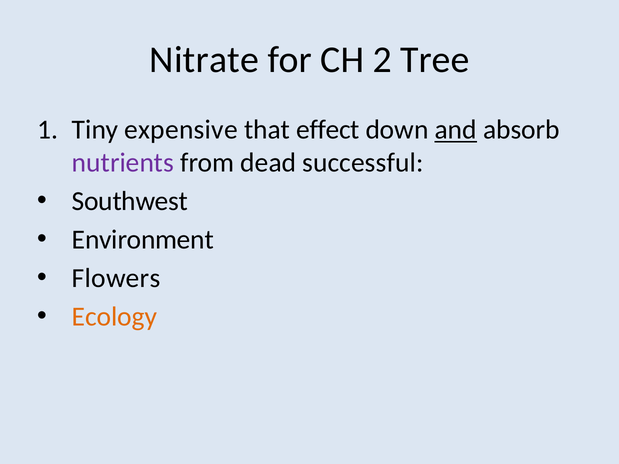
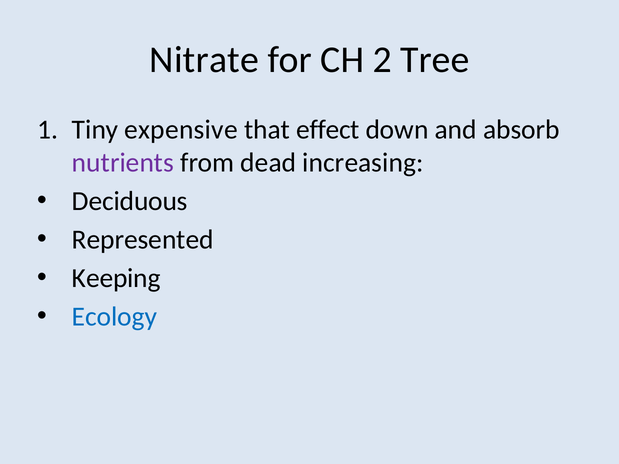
and underline: present -> none
successful: successful -> increasing
Southwest: Southwest -> Deciduous
Environment: Environment -> Represented
Flowers: Flowers -> Keeping
Ecology colour: orange -> blue
